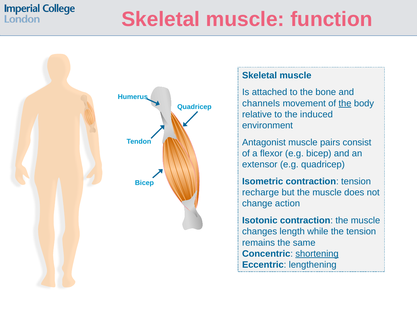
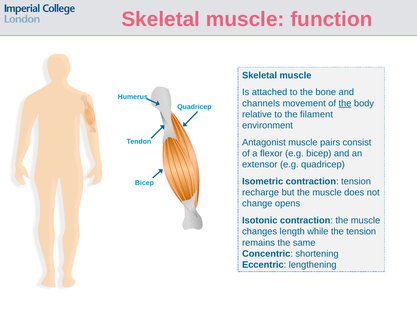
induced: induced -> filament
action: action -> opens
shortening underline: present -> none
